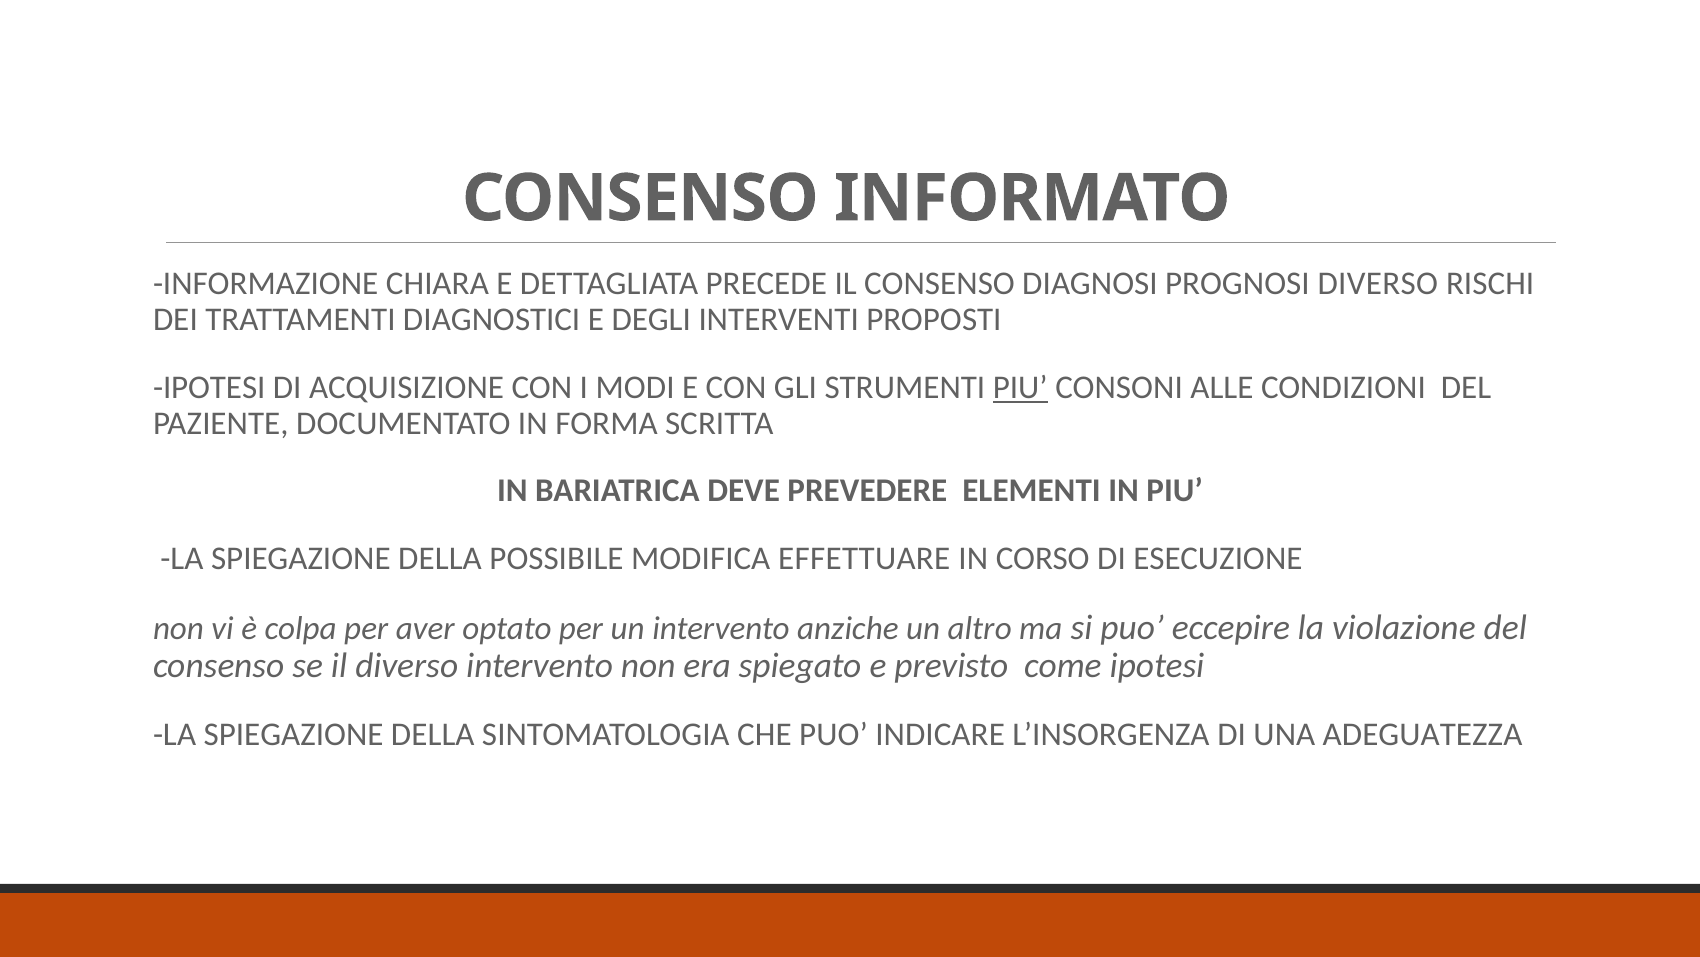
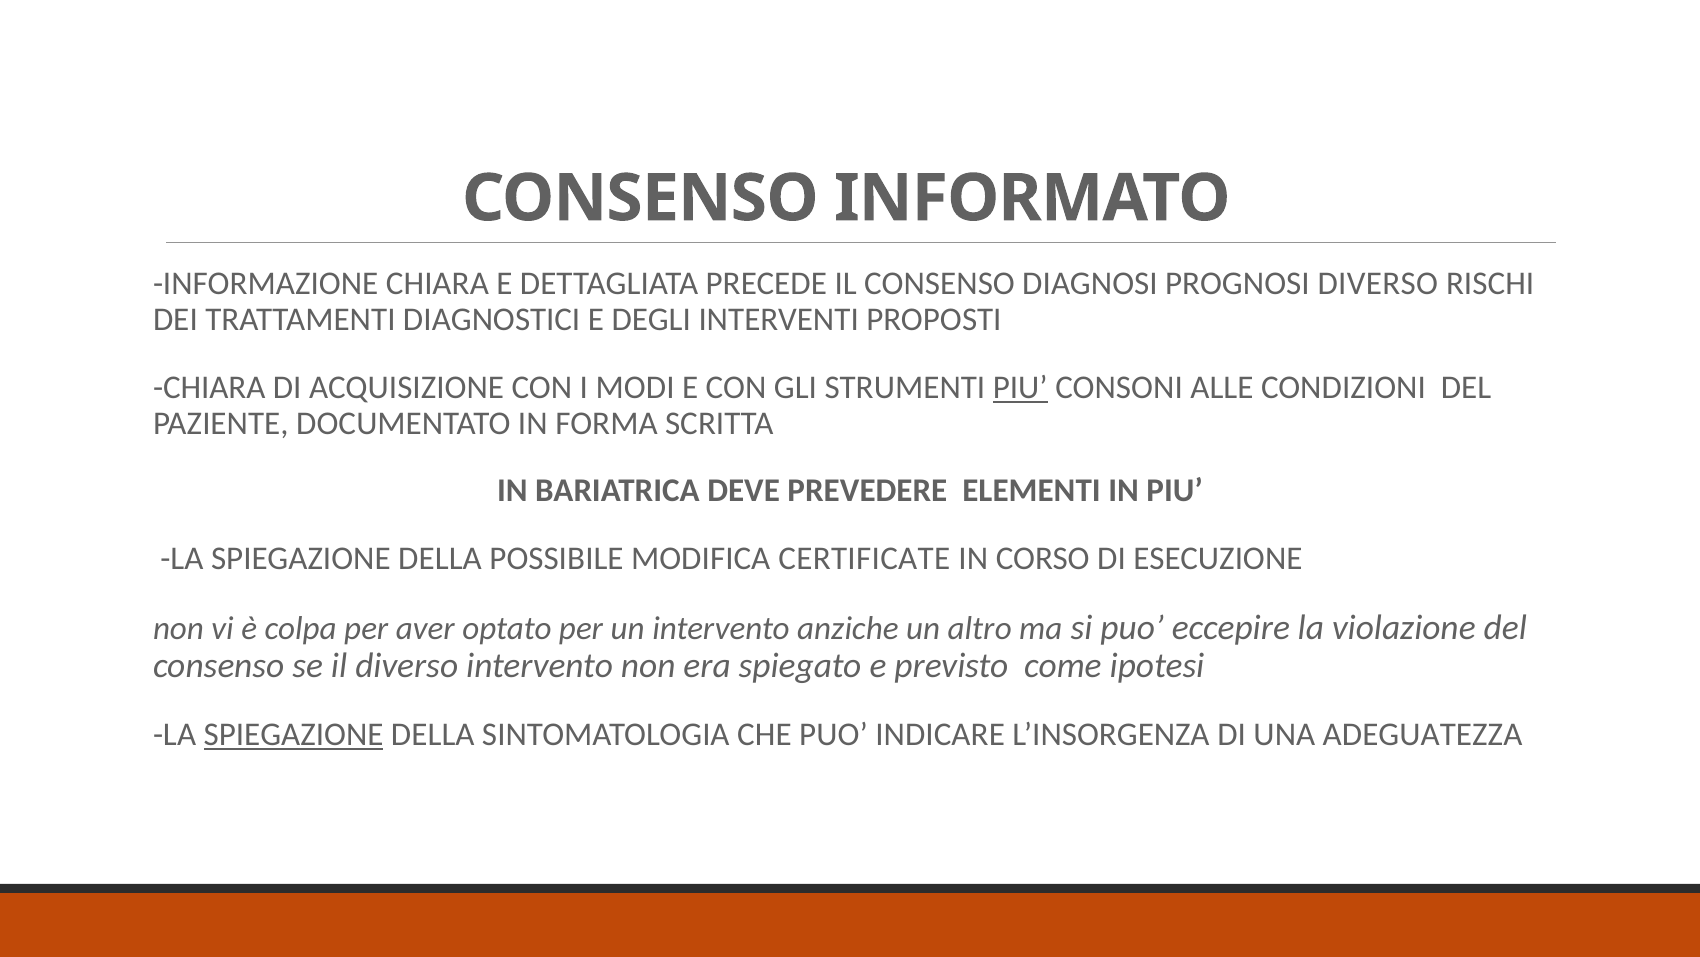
IPOTESI at (209, 387): IPOTESI -> CHIARA
EFFETTUARE: EFFETTUARE -> CERTIFICATE
SPIEGAZIONE at (294, 734) underline: none -> present
